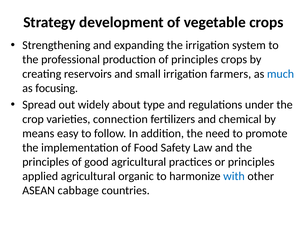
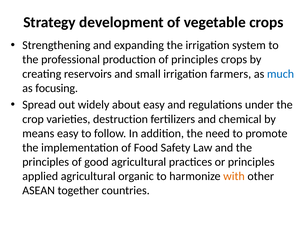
about type: type -> easy
connection: connection -> destruction
with colour: blue -> orange
cabbage: cabbage -> together
